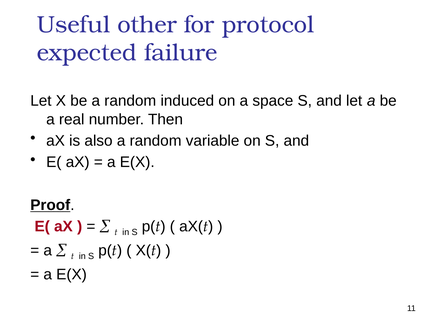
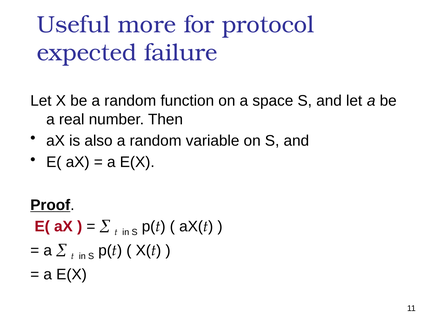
other: other -> more
induced: induced -> function
